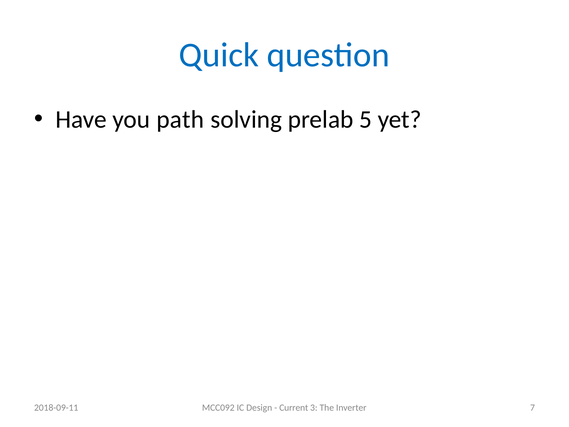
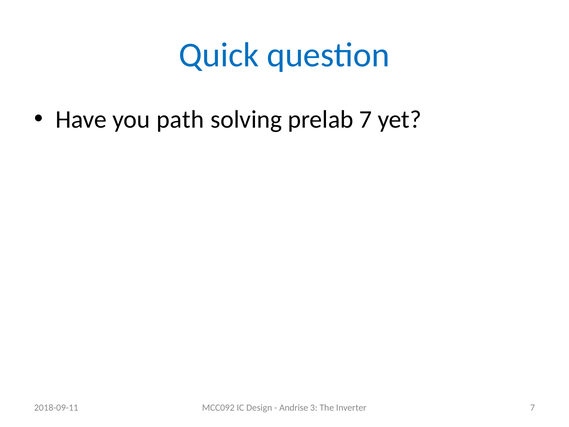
prelab 5: 5 -> 7
Current: Current -> Andrise
